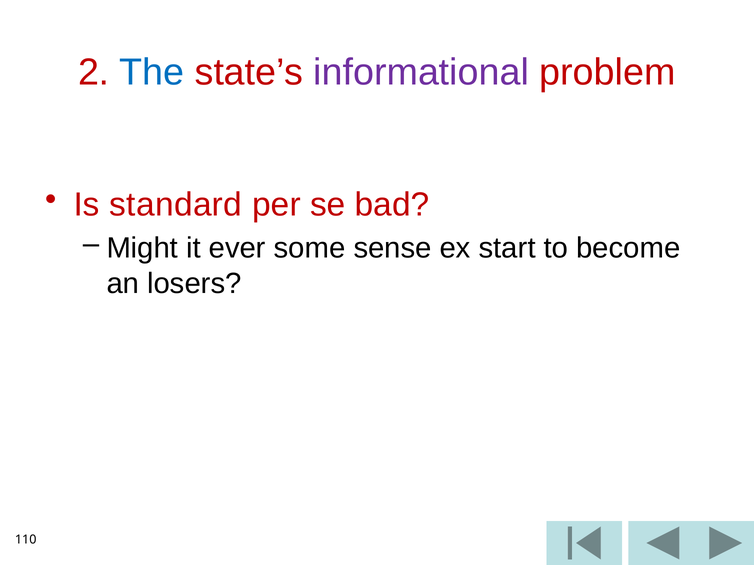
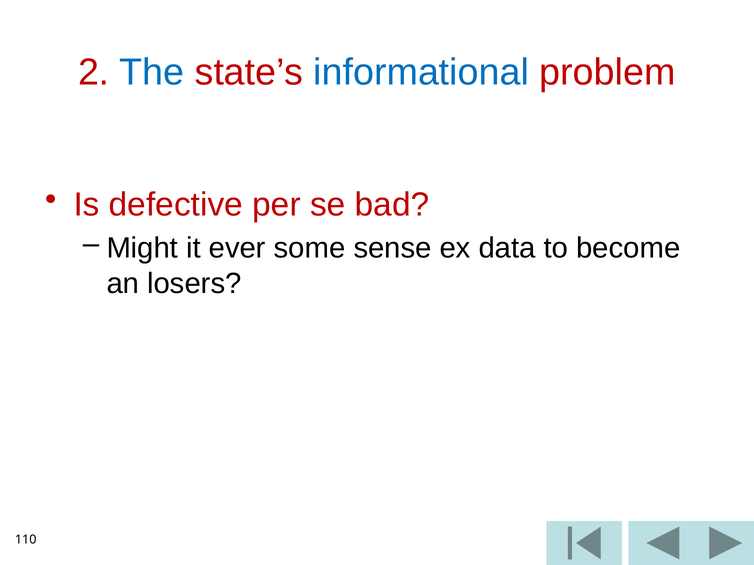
informational colour: purple -> blue
standard: standard -> defective
start: start -> data
